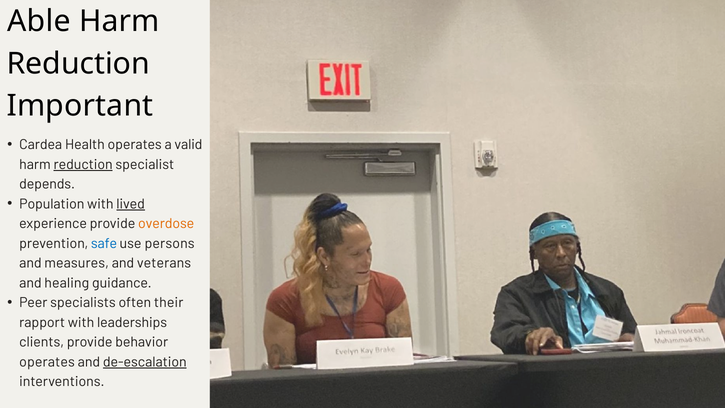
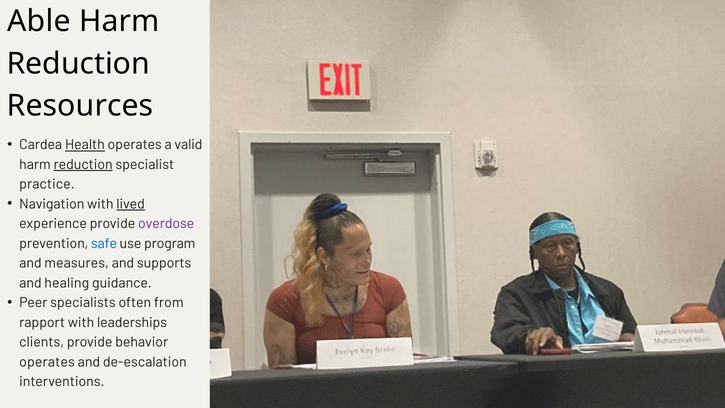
Important: Important -> Resources
Health underline: none -> present
depends: depends -> practice
Population: Population -> Navigation
overdose colour: orange -> purple
persons: persons -> program
veterans: veterans -> supports
their: their -> from
de-escalation underline: present -> none
